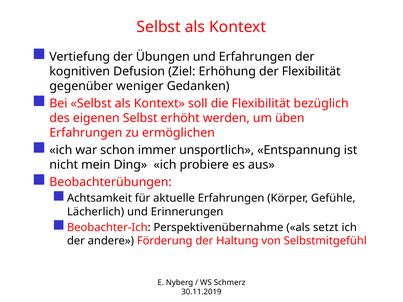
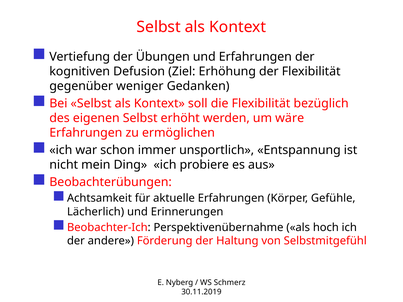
üben: üben -> wäre
setzt: setzt -> hoch
